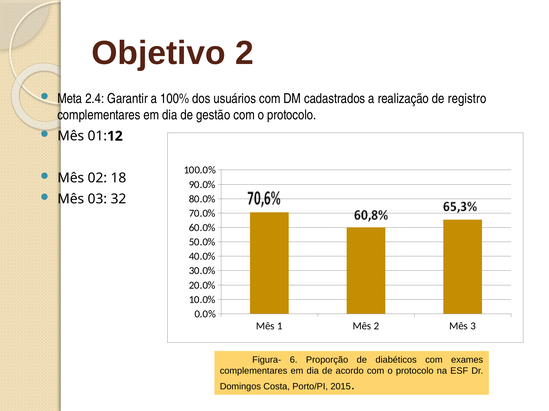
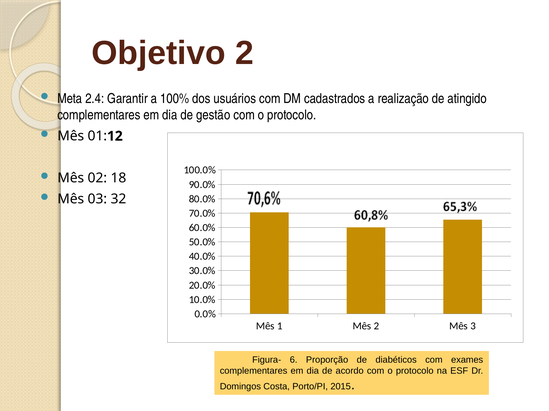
registro: registro -> atingido
